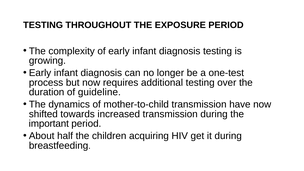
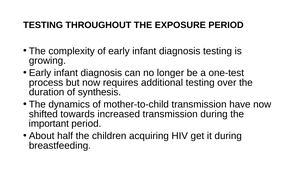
guideline: guideline -> synthesis
